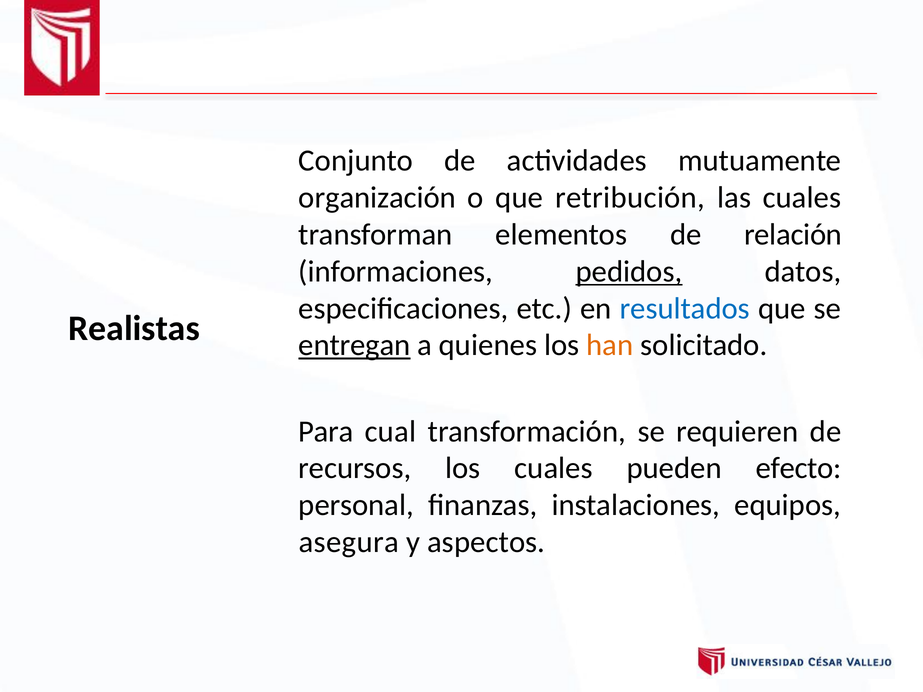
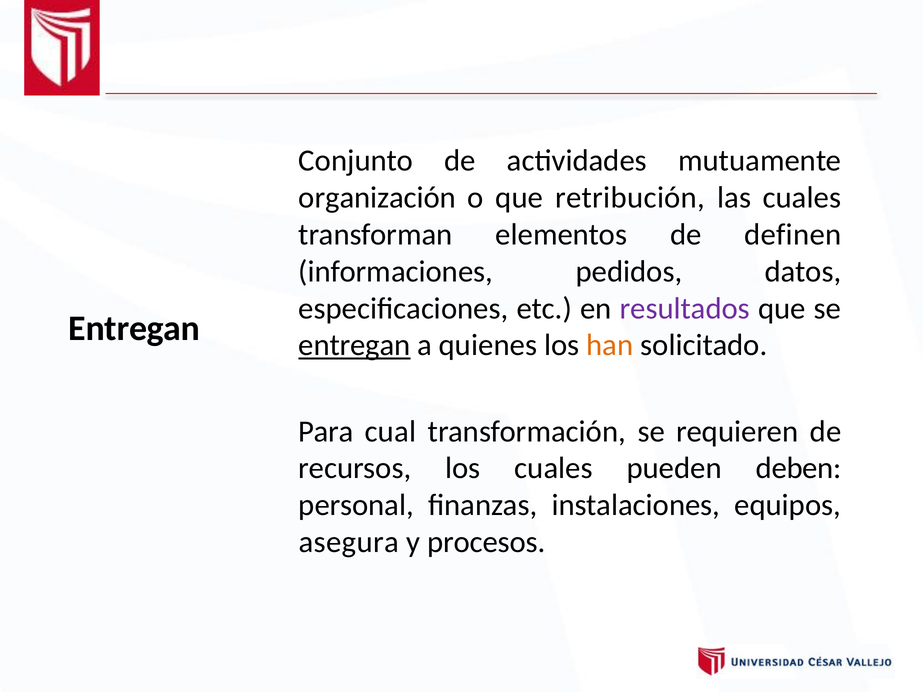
relación: relación -> definen
pedidos underline: present -> none
resultados colour: blue -> purple
Realistas at (134, 328): Realistas -> Entregan
efecto: efecto -> deben
aspectos: aspectos -> procesos
